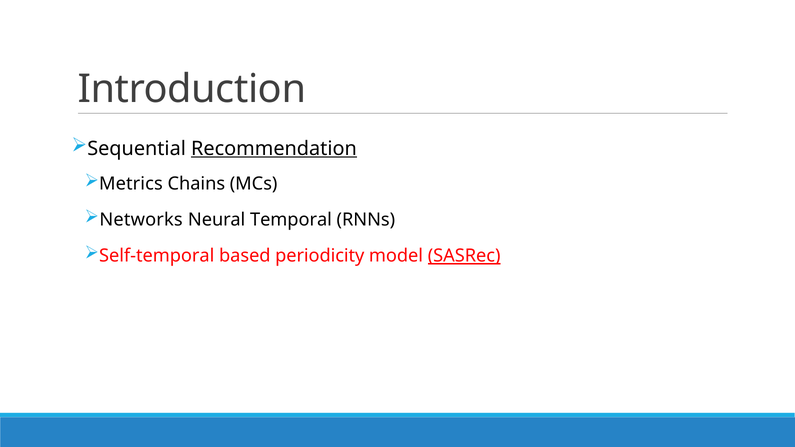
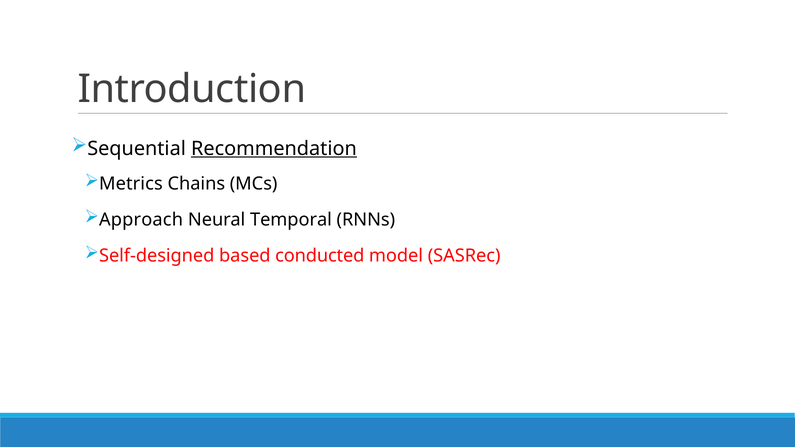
Networks: Networks -> Approach
Self-temporal: Self-temporal -> Self-designed
periodicity: periodicity -> conducted
SASRec underline: present -> none
